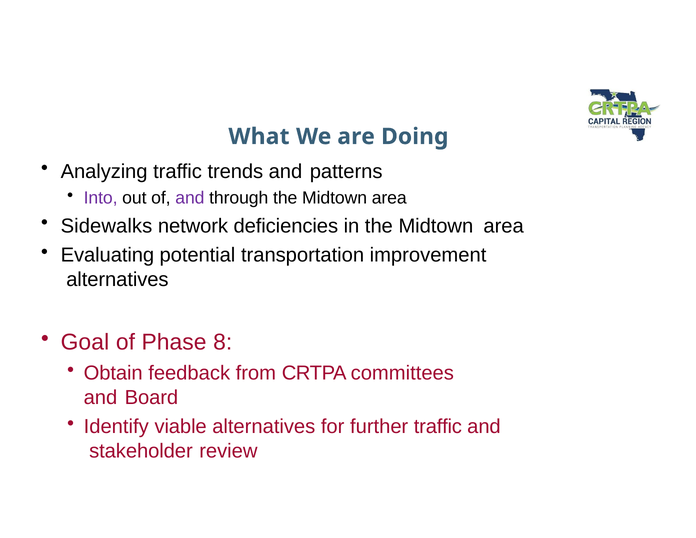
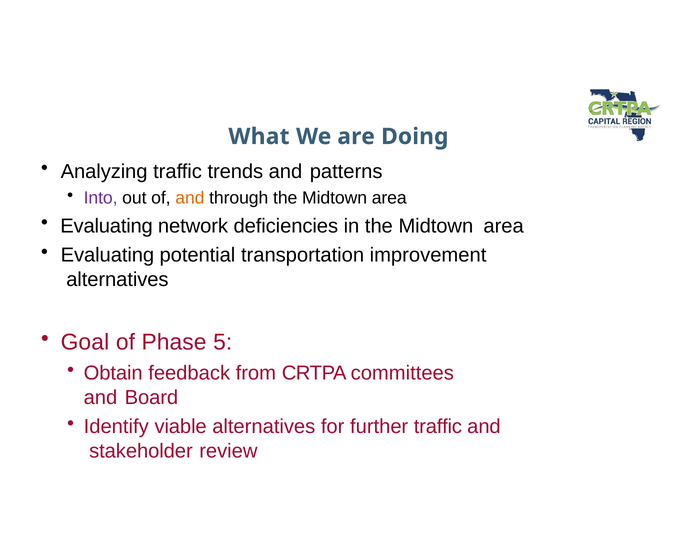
and at (190, 198) colour: purple -> orange
Sidewalks at (106, 226): Sidewalks -> Evaluating
8: 8 -> 5
